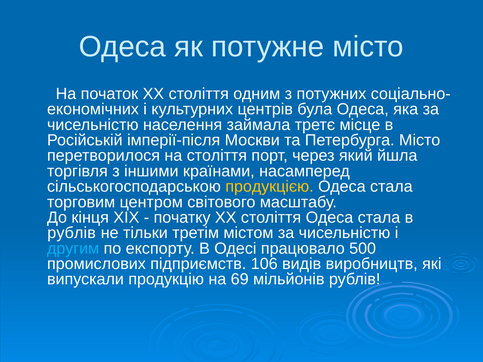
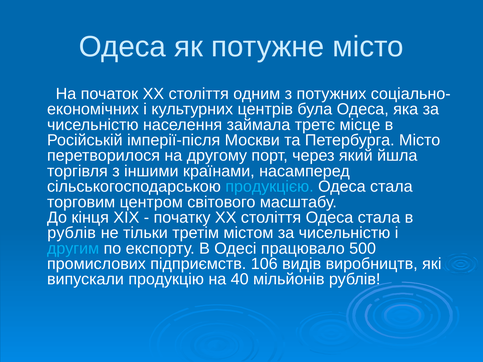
на століття: століття -> другому
продукцією colour: yellow -> light blue
69: 69 -> 40
